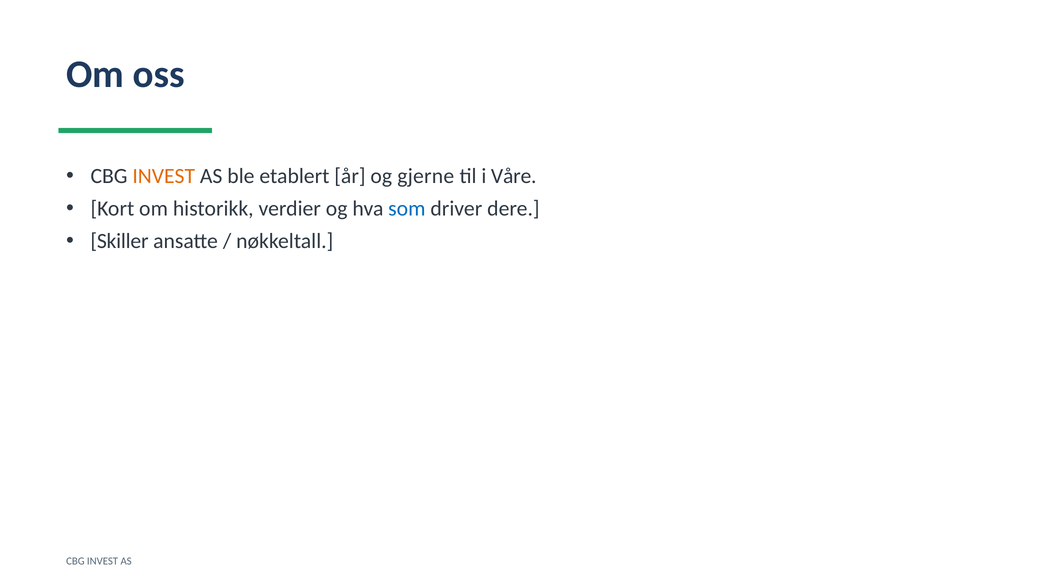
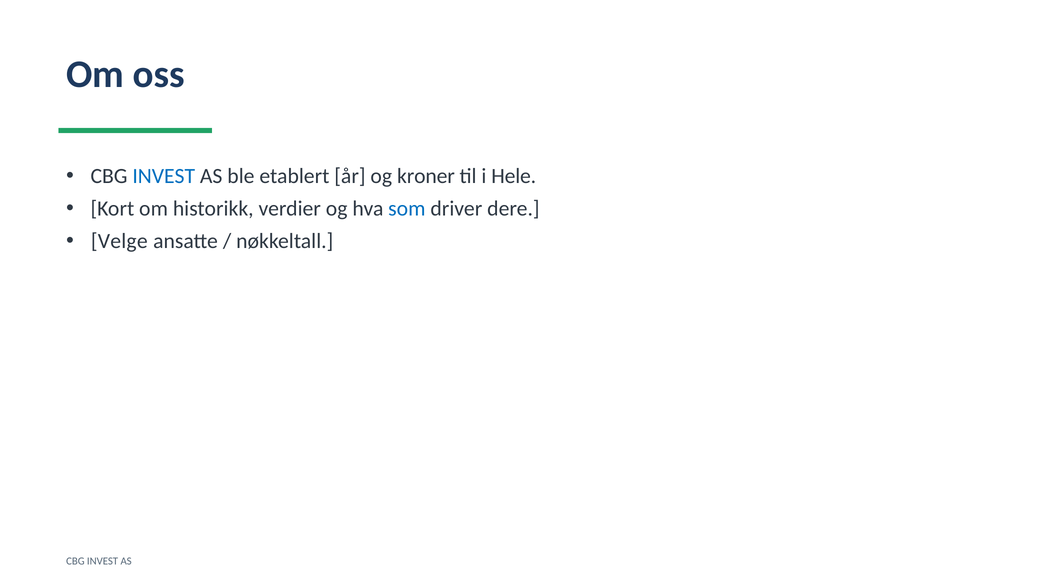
INVEST at (164, 176) colour: orange -> blue
gjerne: gjerne -> kroner
Våre: Våre -> Hele
Skiller: Skiller -> Velge
